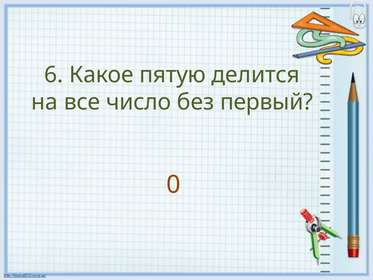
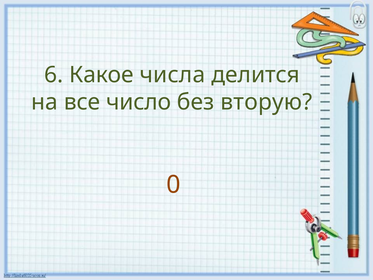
пятую: пятую -> числа
первый: первый -> вторую
